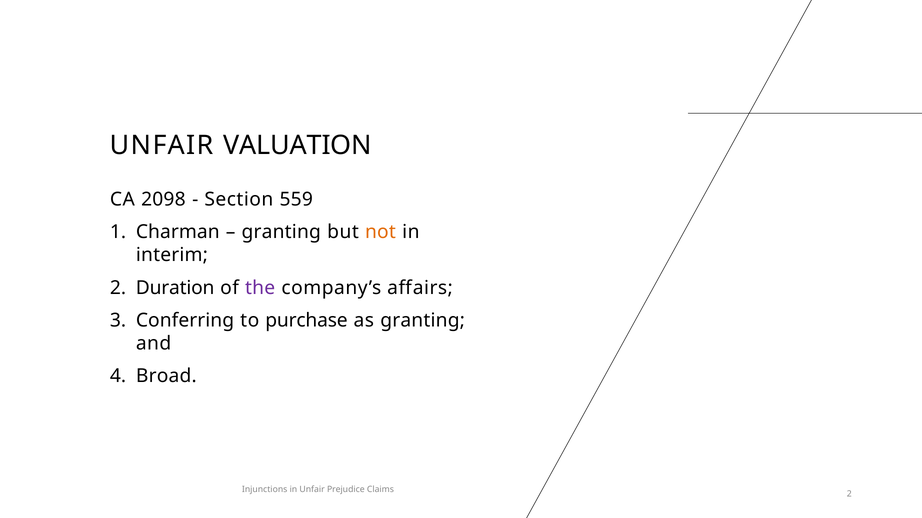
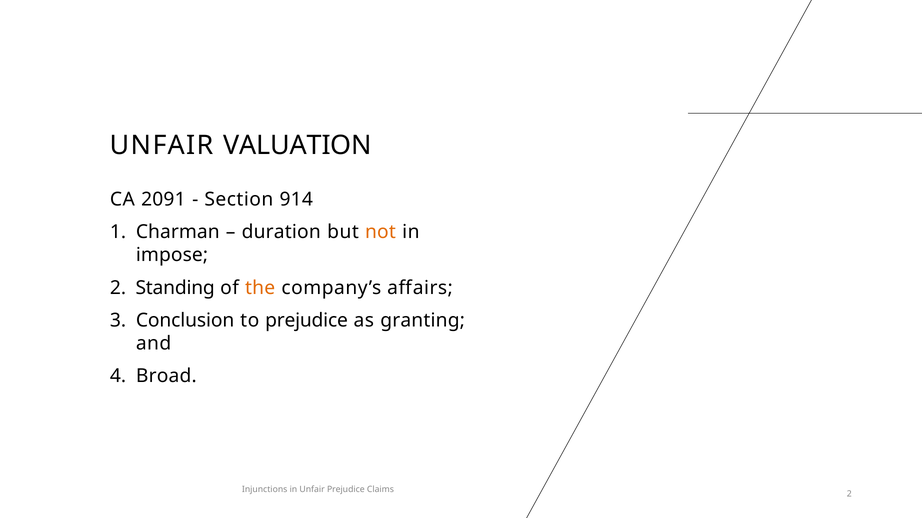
2098: 2098 -> 2091
559: 559 -> 914
granting at (281, 232): granting -> duration
interim: interim -> impose
Duration: Duration -> Standing
the colour: purple -> orange
Conferring: Conferring -> Conclusion
to purchase: purchase -> prejudice
